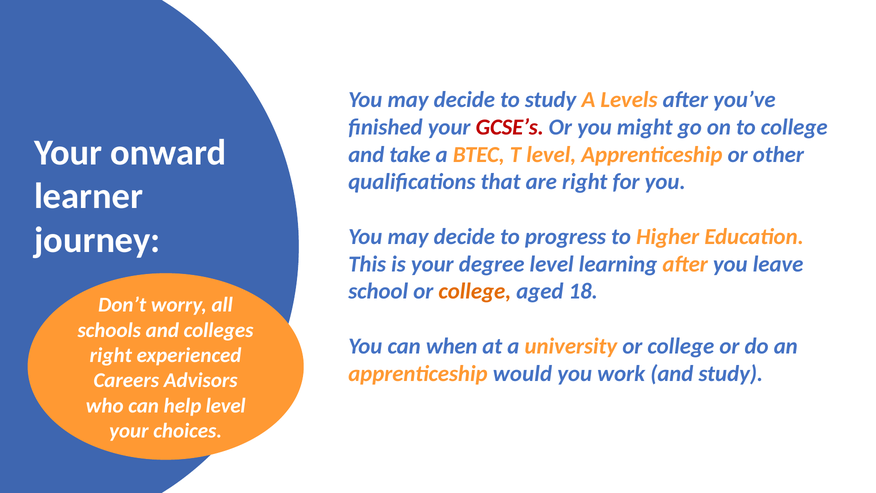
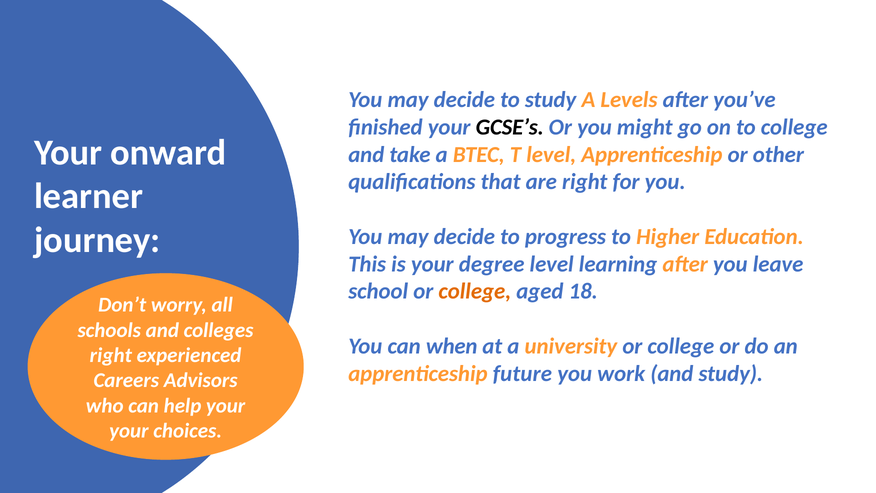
GCSE’s colour: red -> black
would: would -> future
help level: level -> your
